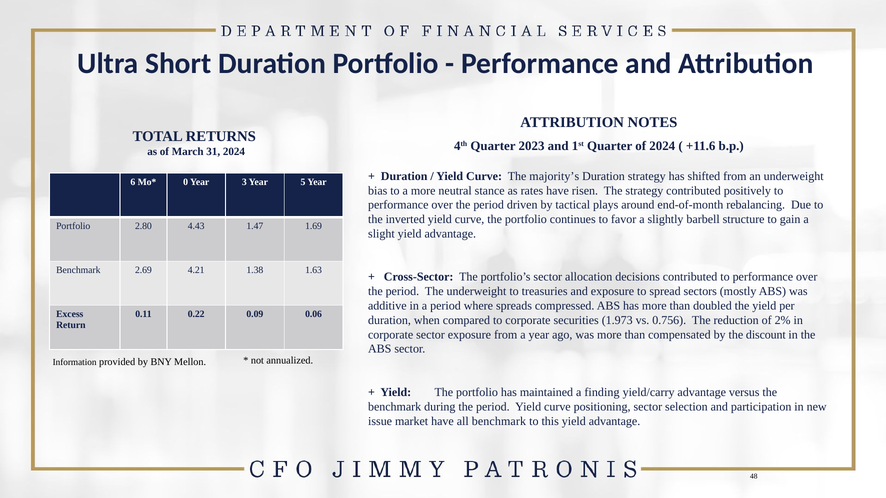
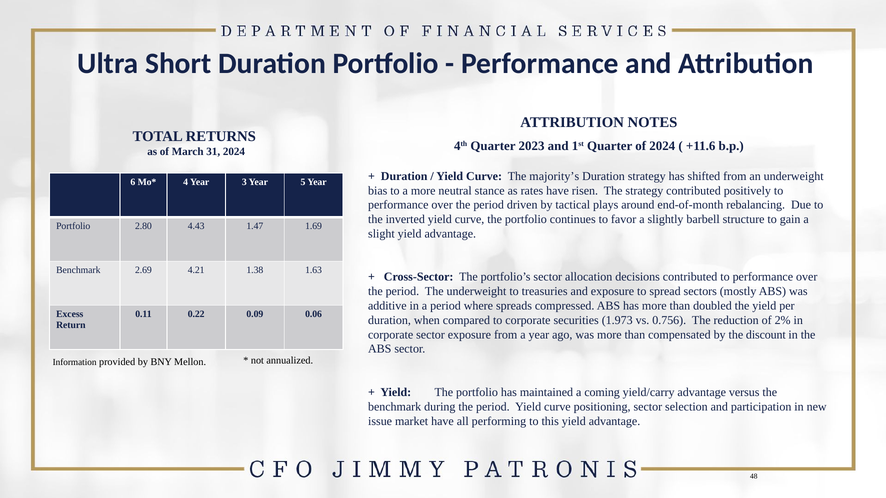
0: 0 -> 4
finding: finding -> coming
all benchmark: benchmark -> performing
